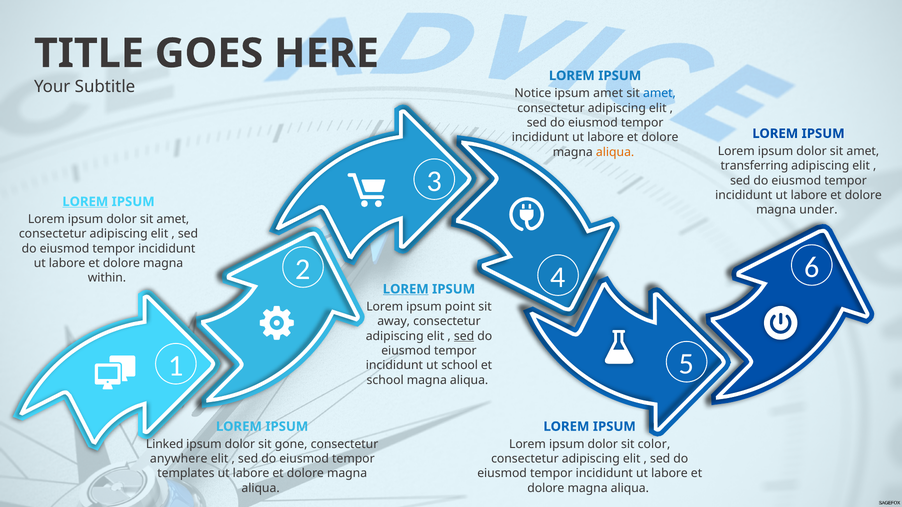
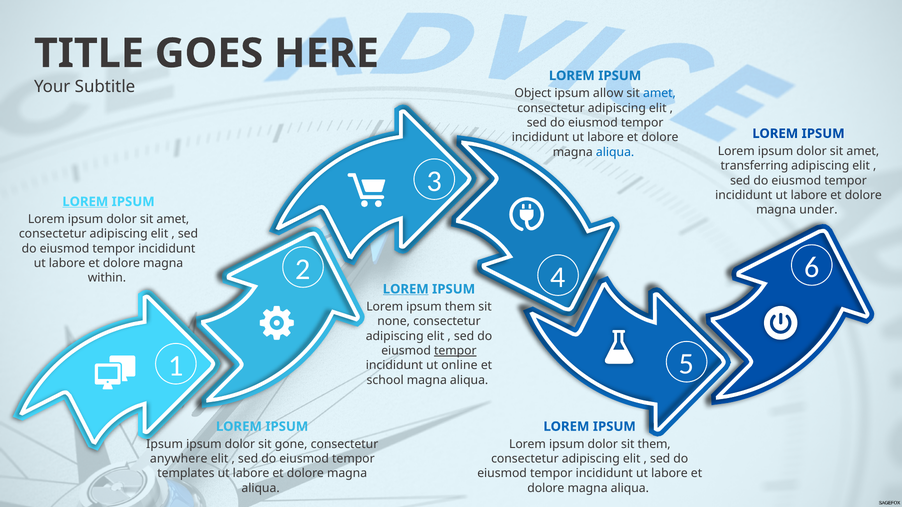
Notice: Notice -> Object
ipsum amet: amet -> allow
aliqua at (615, 152) colour: orange -> blue
ipsum point: point -> them
away: away -> none
sed at (464, 336) underline: present -> none
tempor at (455, 351) underline: none -> present
ut school: school -> online
Linked at (165, 444): Linked -> Ipsum
sit color: color -> them
